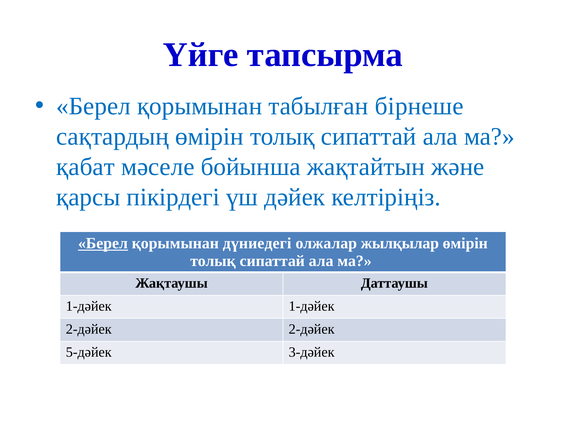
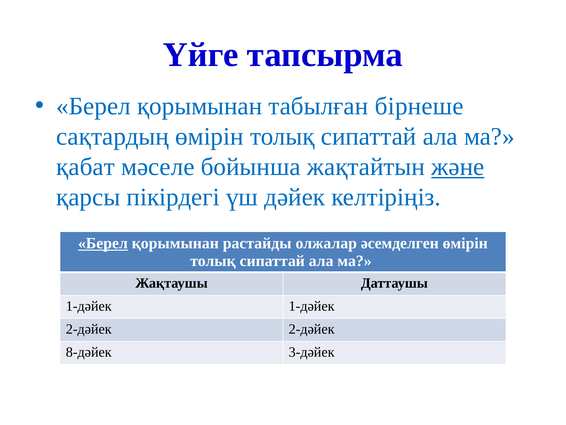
және underline: none -> present
дүниедегі: дүниедегі -> растайды
жылқылар: жылқылар -> әсемделген
5-дәйек: 5-дәйек -> 8-дәйек
